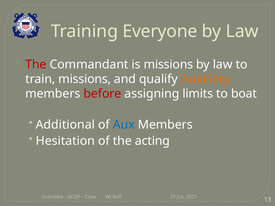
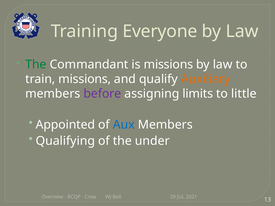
The at (36, 65) colour: red -> green
before colour: red -> purple
boat: boat -> little
Additional: Additional -> Appointed
Hesitation: Hesitation -> Qualifying
acting: acting -> under
